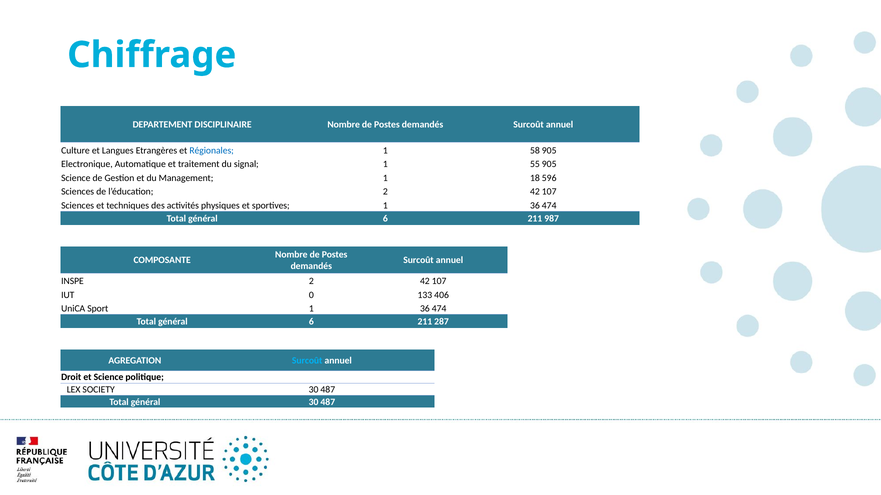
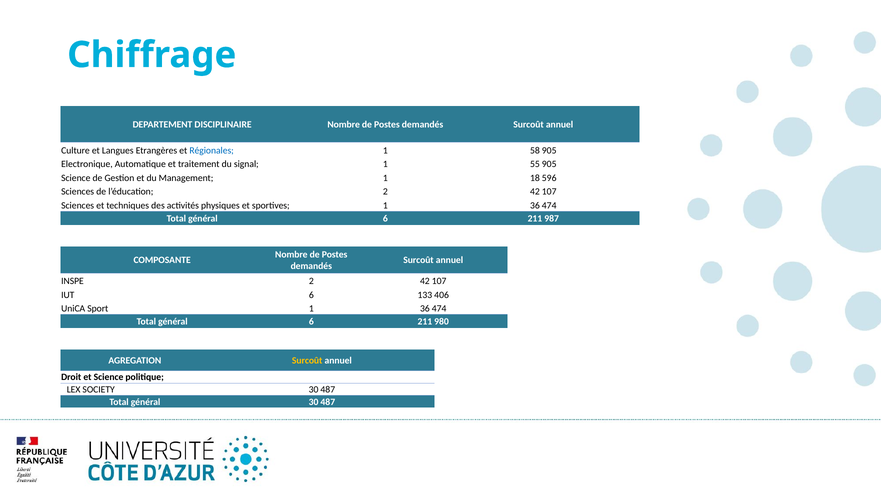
IUT 0: 0 -> 6
287: 287 -> 980
Surcoût at (307, 361) colour: light blue -> yellow
